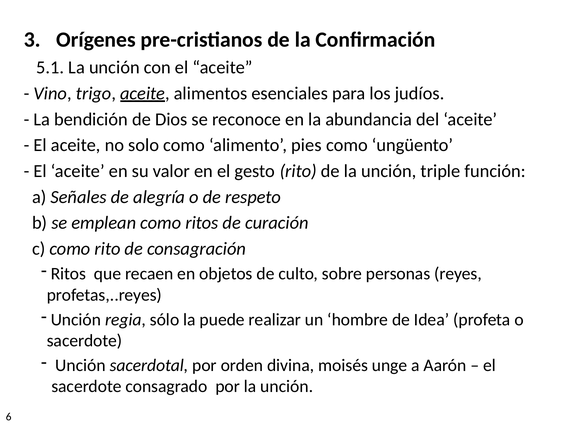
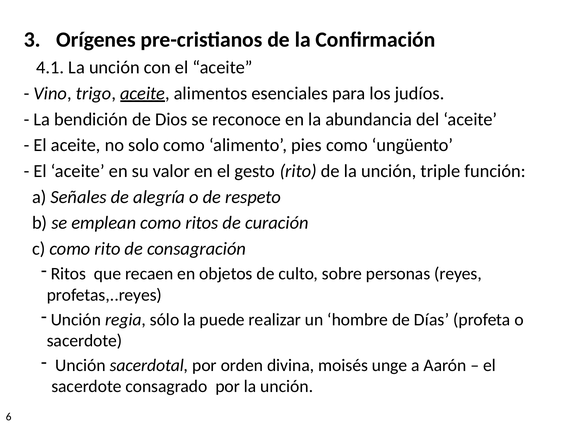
5.1: 5.1 -> 4.1
Idea: Idea -> Días
